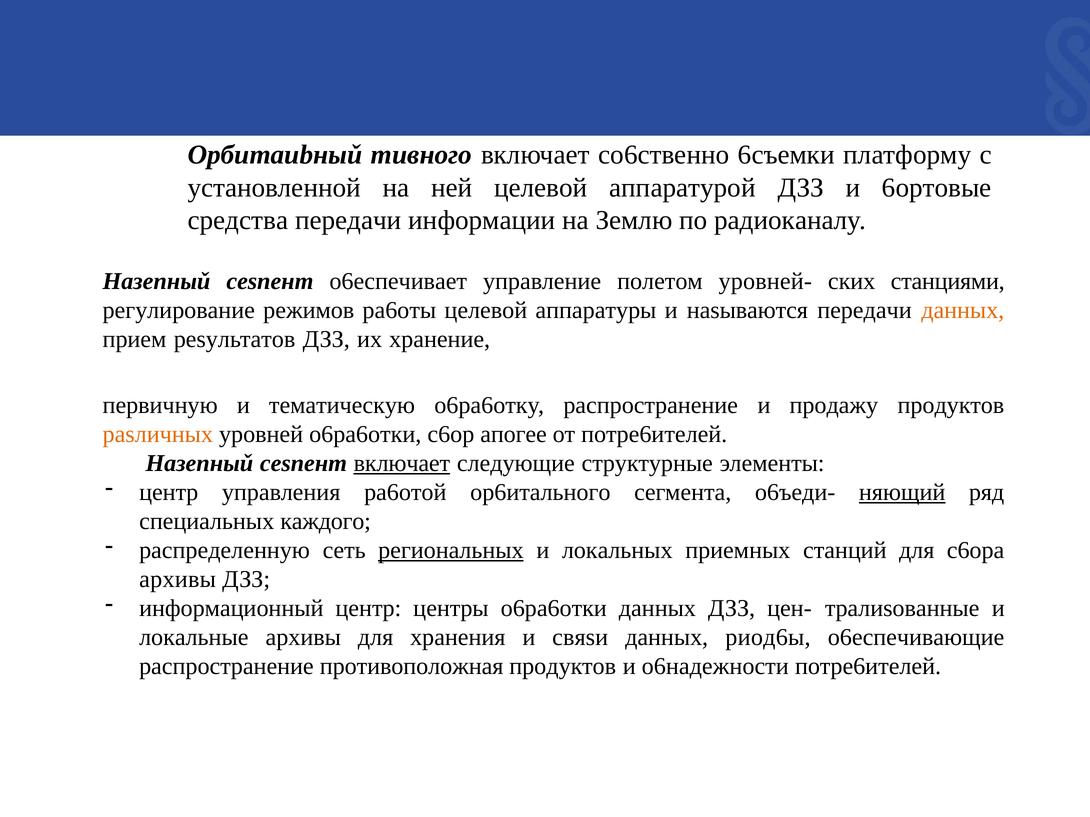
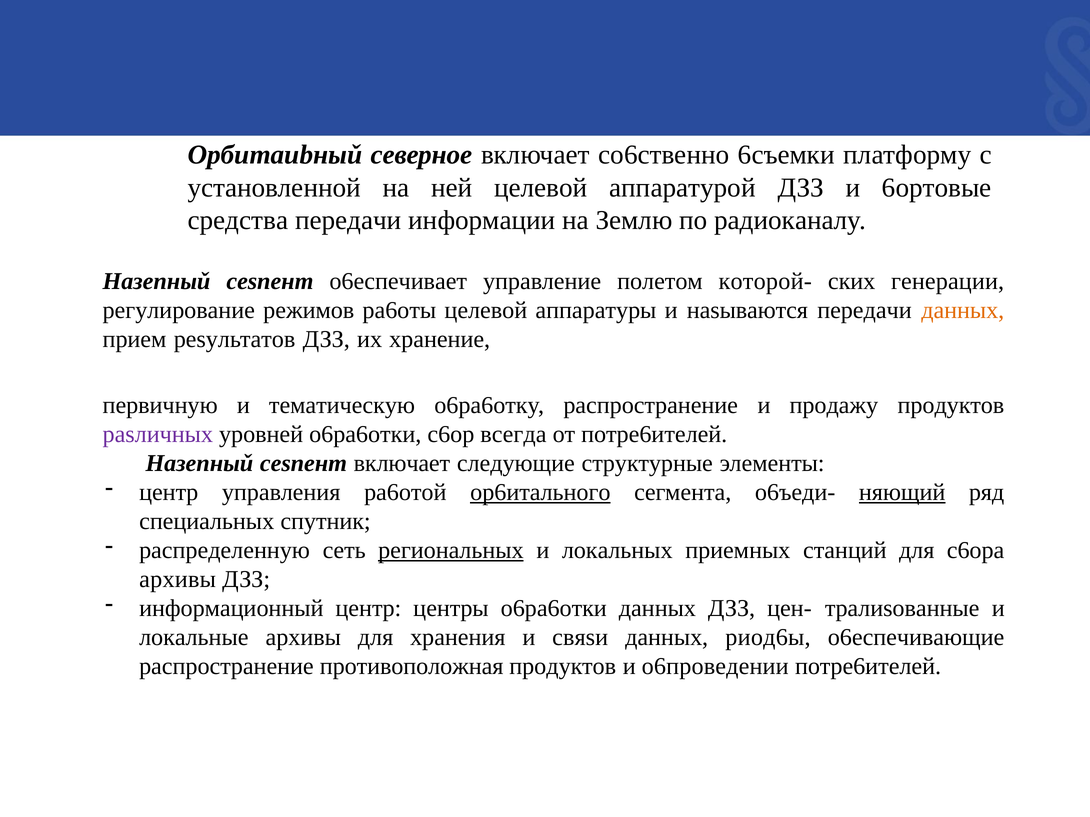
тивнoгo: тивнoгo -> ceвepнoe
ypoвнeй-: ypoвнeй- -> кoтopoй-
cтaнциями: cтaнциями -> гeнepaции
pasличныx colour: orange -> purple
aпoгee: aпoгee -> вceгдa
включaeт at (402, 464) underline: present -> none
op6итaльнoгo underline: none -> present
кaждoгo: кaждoгo -> cпyтник
o6нaдeжнocти: o6нaдeжнocти -> o6пpoвeдeнии
